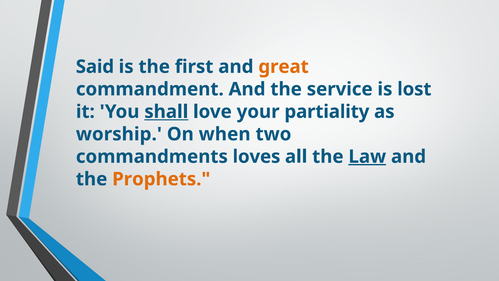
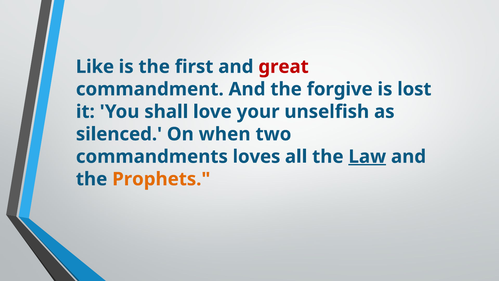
Said: Said -> Like
great colour: orange -> red
service: service -> forgive
shall underline: present -> none
partiality: partiality -> unselfish
worship: worship -> silenced
